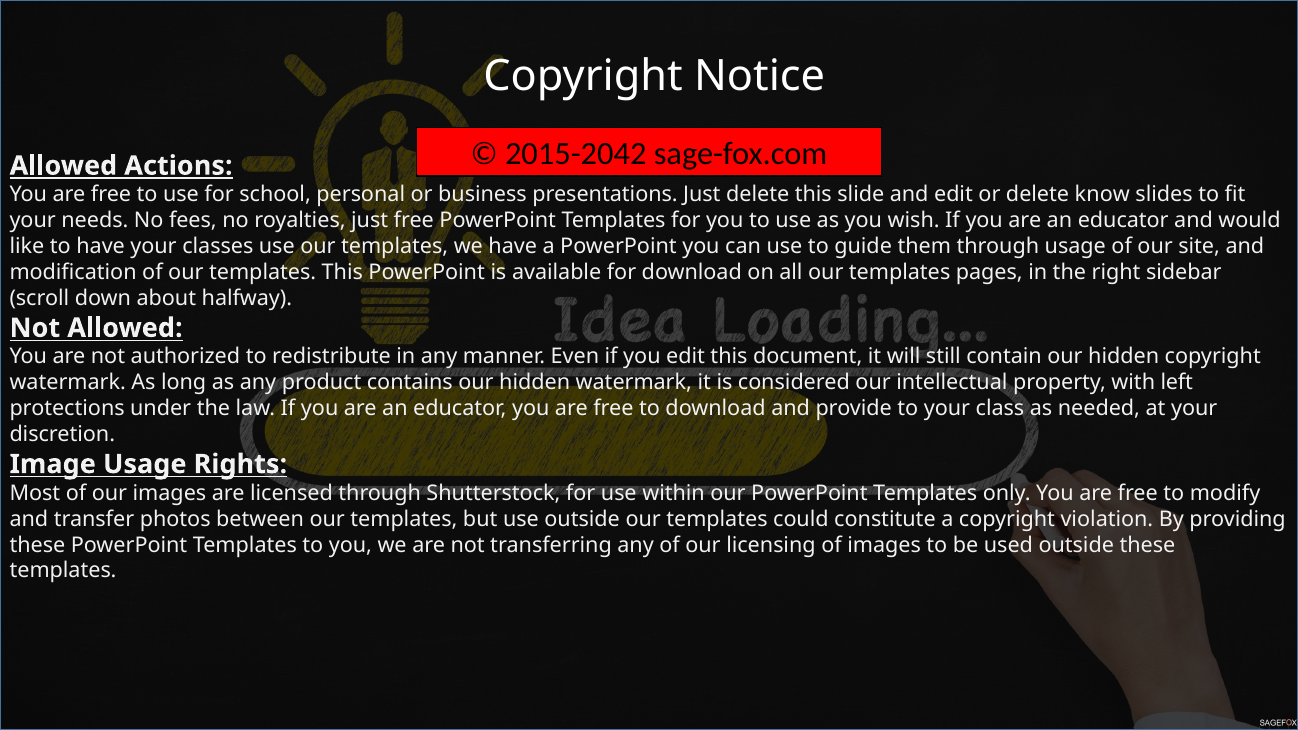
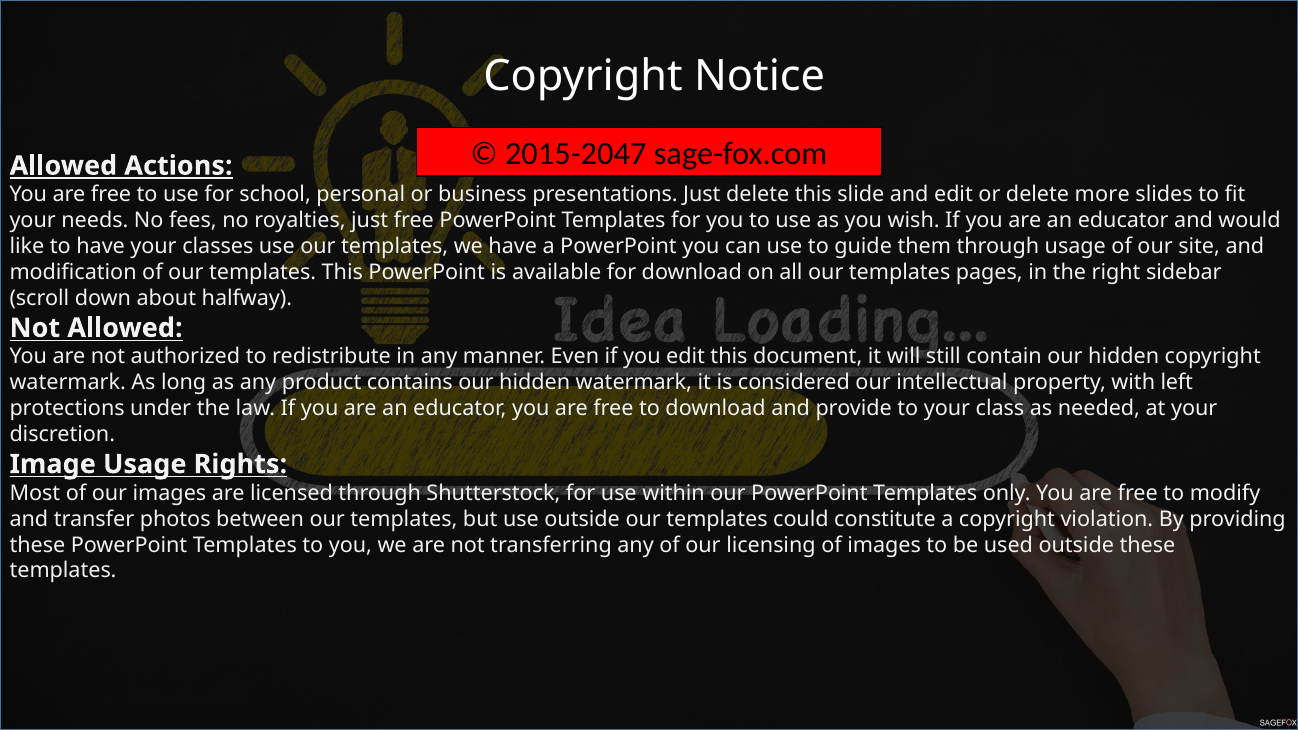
2015-2042: 2015-2042 -> 2015-2047
know: know -> more
